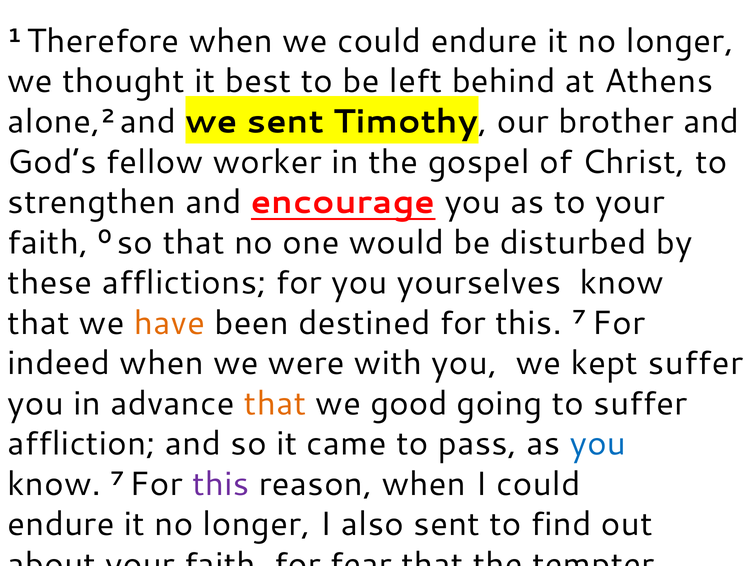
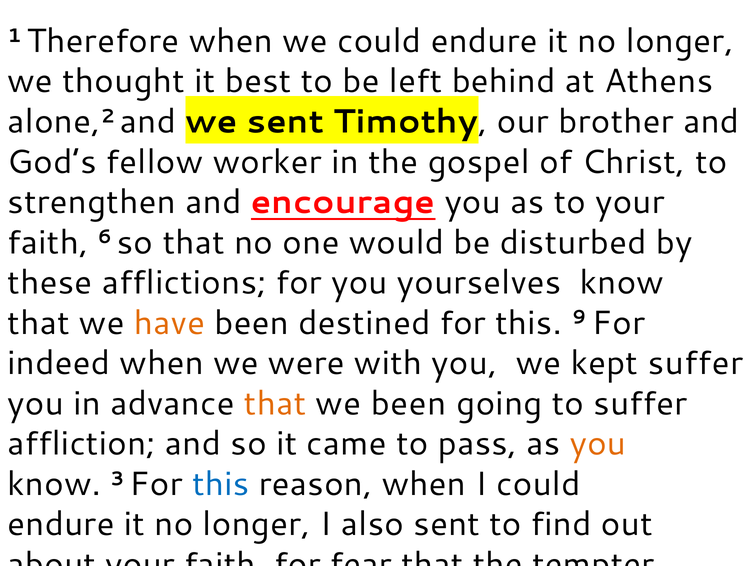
0: 0 -> 6
this 7: 7 -> 9
we good: good -> been
you at (598, 444) colour: blue -> orange
know 7: 7 -> 3
this at (221, 484) colour: purple -> blue
